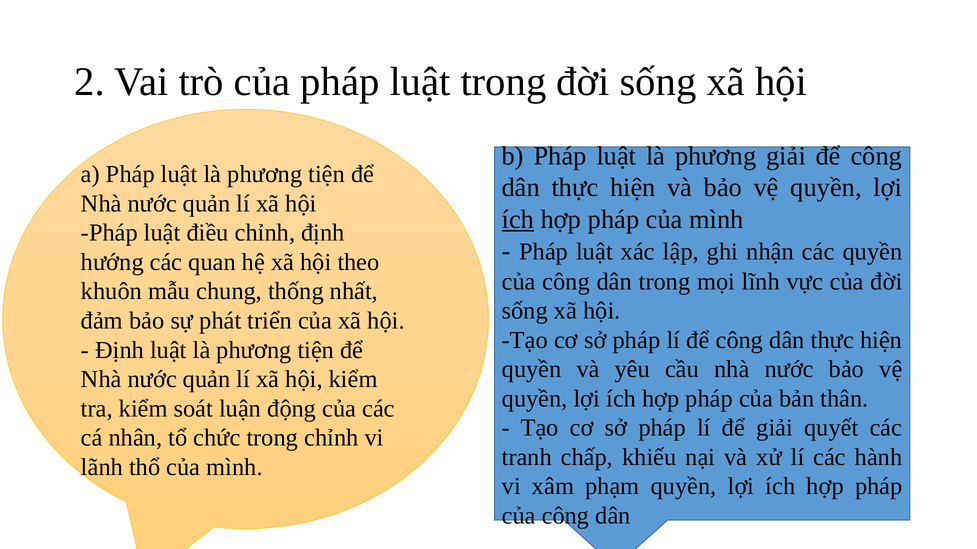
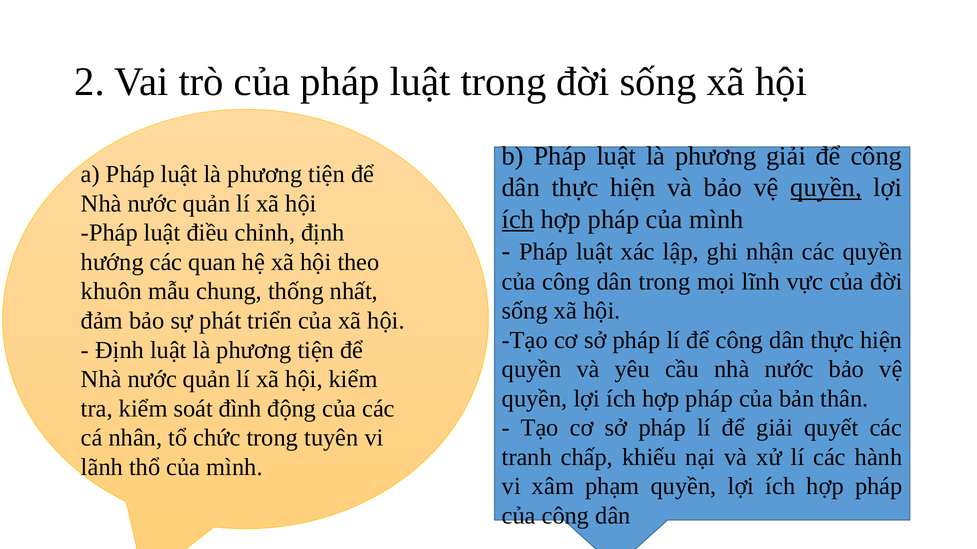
quyền at (826, 188) underline: none -> present
luận: luận -> đình
trong chỉnh: chỉnh -> tuyên
